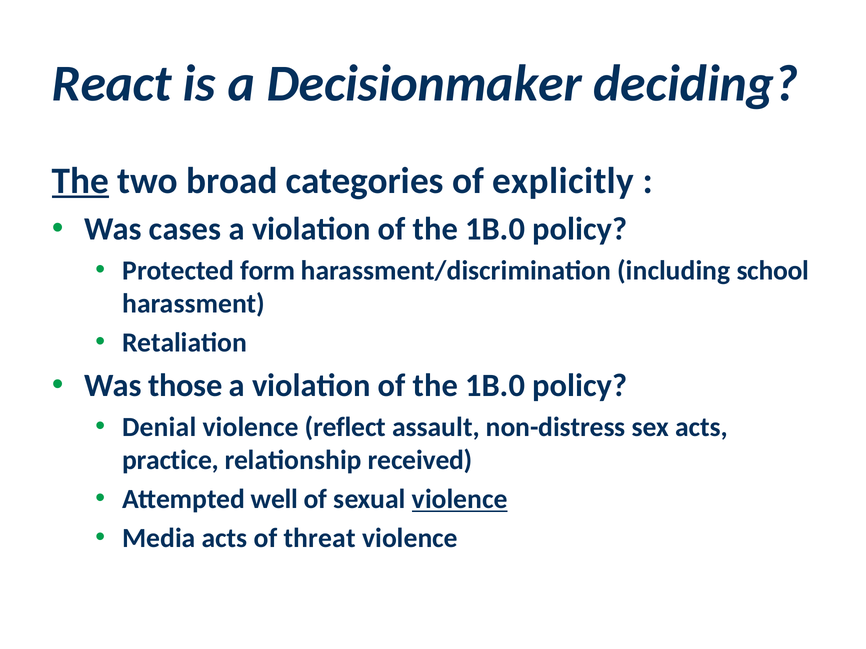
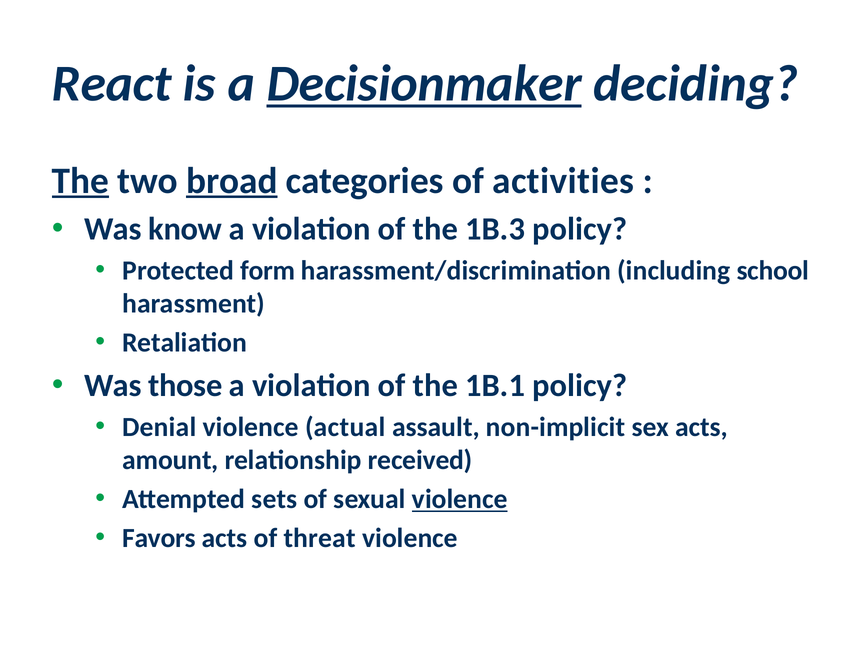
Decisionmaker underline: none -> present
broad underline: none -> present
explicitly: explicitly -> activities
cases: cases -> know
1B.0 at (495, 229): 1B.0 -> 1B.3
1B.0 at (495, 386): 1B.0 -> 1B.1
reflect: reflect -> actual
non-distress: non-distress -> non-implicit
practice: practice -> amount
well: well -> sets
Media: Media -> Favors
